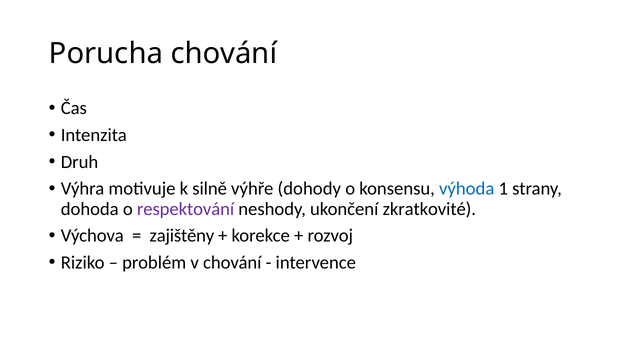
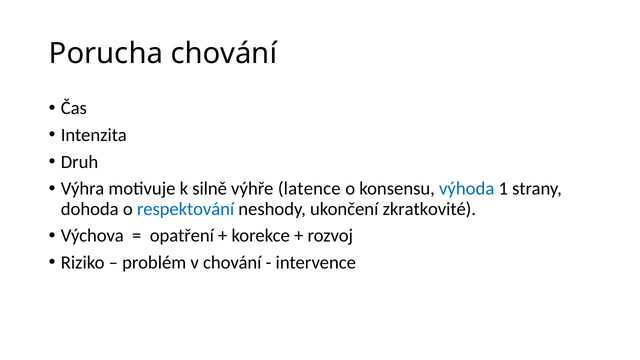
dohody: dohody -> latence
respektování colour: purple -> blue
zajištěny: zajištěny -> opatření
